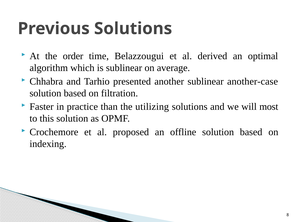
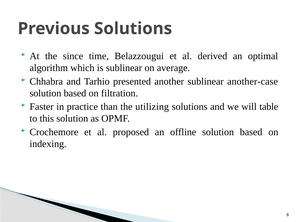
order: order -> since
most: most -> table
